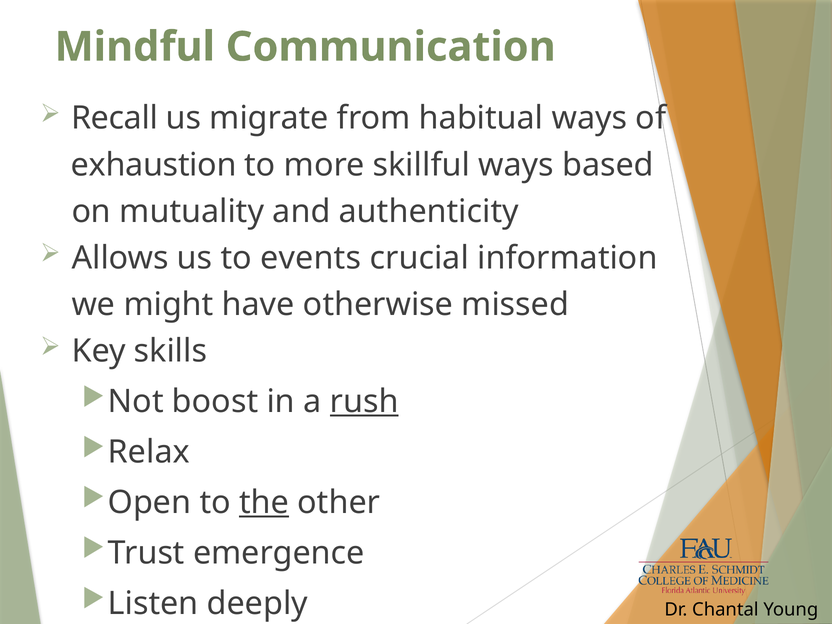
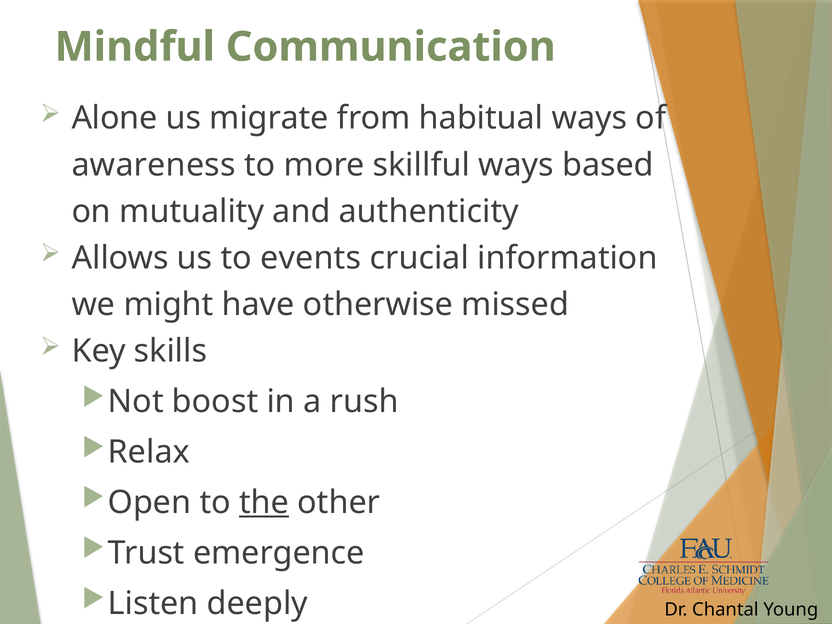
Recall: Recall -> Alone
exhaustion: exhaustion -> awareness
rush underline: present -> none
